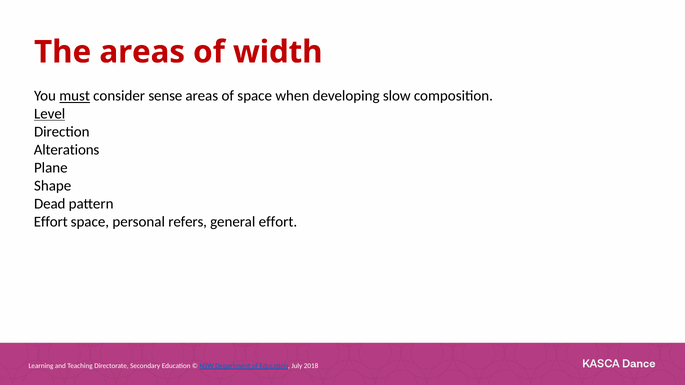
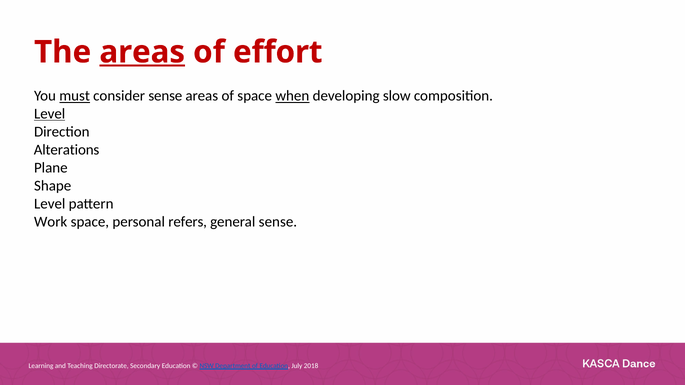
areas at (142, 52) underline: none -> present
width: width -> effort
when underline: none -> present
Dead at (50, 204): Dead -> Level
Effort at (51, 222): Effort -> Work
general effort: effort -> sense
